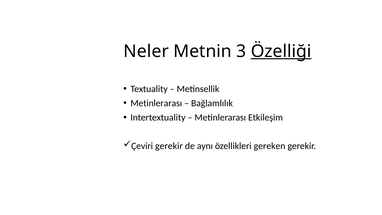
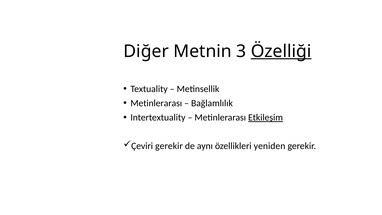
Neler: Neler -> Diğer
Etkileşim underline: none -> present
gereken: gereken -> yeniden
